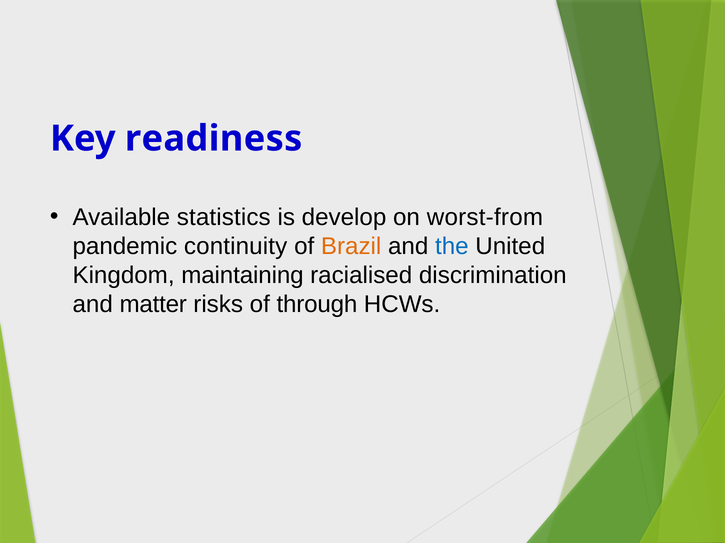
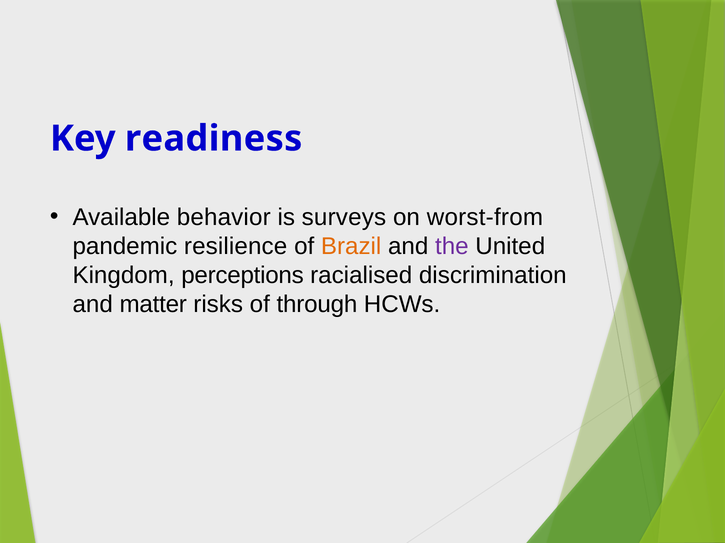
statistics: statistics -> behavior
develop: develop -> surveys
continuity: continuity -> resilience
the colour: blue -> purple
maintaining: maintaining -> perceptions
